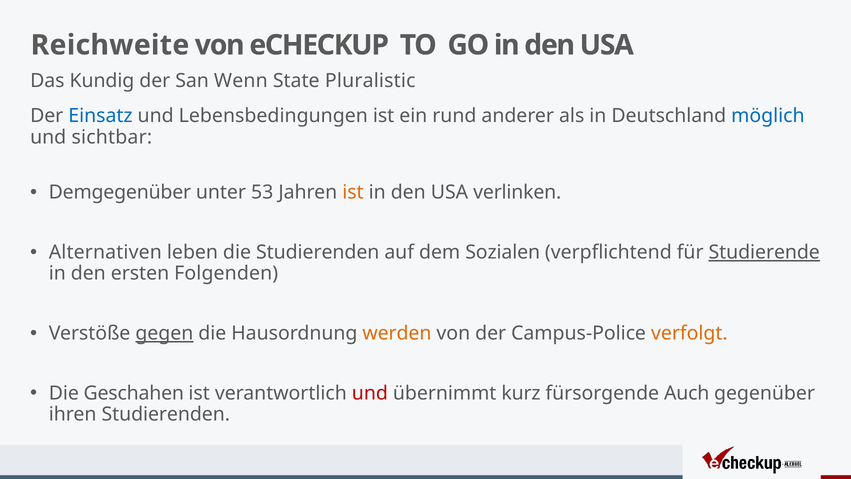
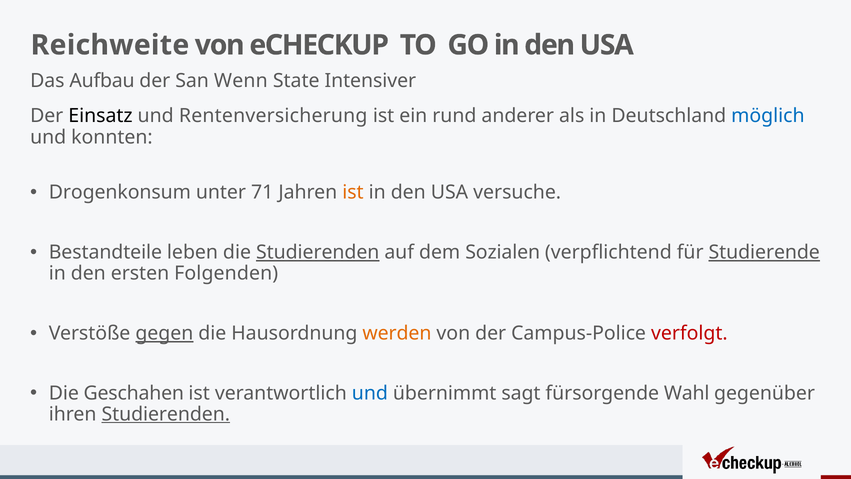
Kundig: Kundig -> Aufbau
Pluralistic: Pluralistic -> Intensiver
Einsatz colour: blue -> black
Lebensbedingungen: Lebensbedingungen -> Rentenversicherung
sichtbar: sichtbar -> konnten
Demgegenüber: Demgegenüber -> Drogenkonsum
53: 53 -> 71
verlinken: verlinken -> versuche
Alternativen: Alternativen -> Bestandteile
Studierenden at (318, 252) underline: none -> present
verfolgt colour: orange -> red
und at (370, 393) colour: red -> blue
kurz: kurz -> sagt
Auch: Auch -> Wahl
Studierenden at (166, 414) underline: none -> present
